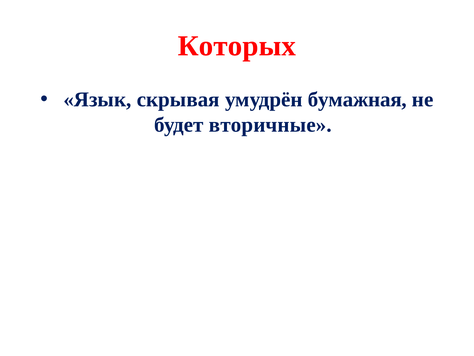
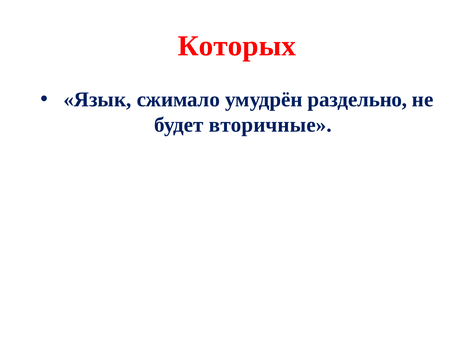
скрывая: скрывая -> сжимало
бумажная: бумажная -> раздельно
